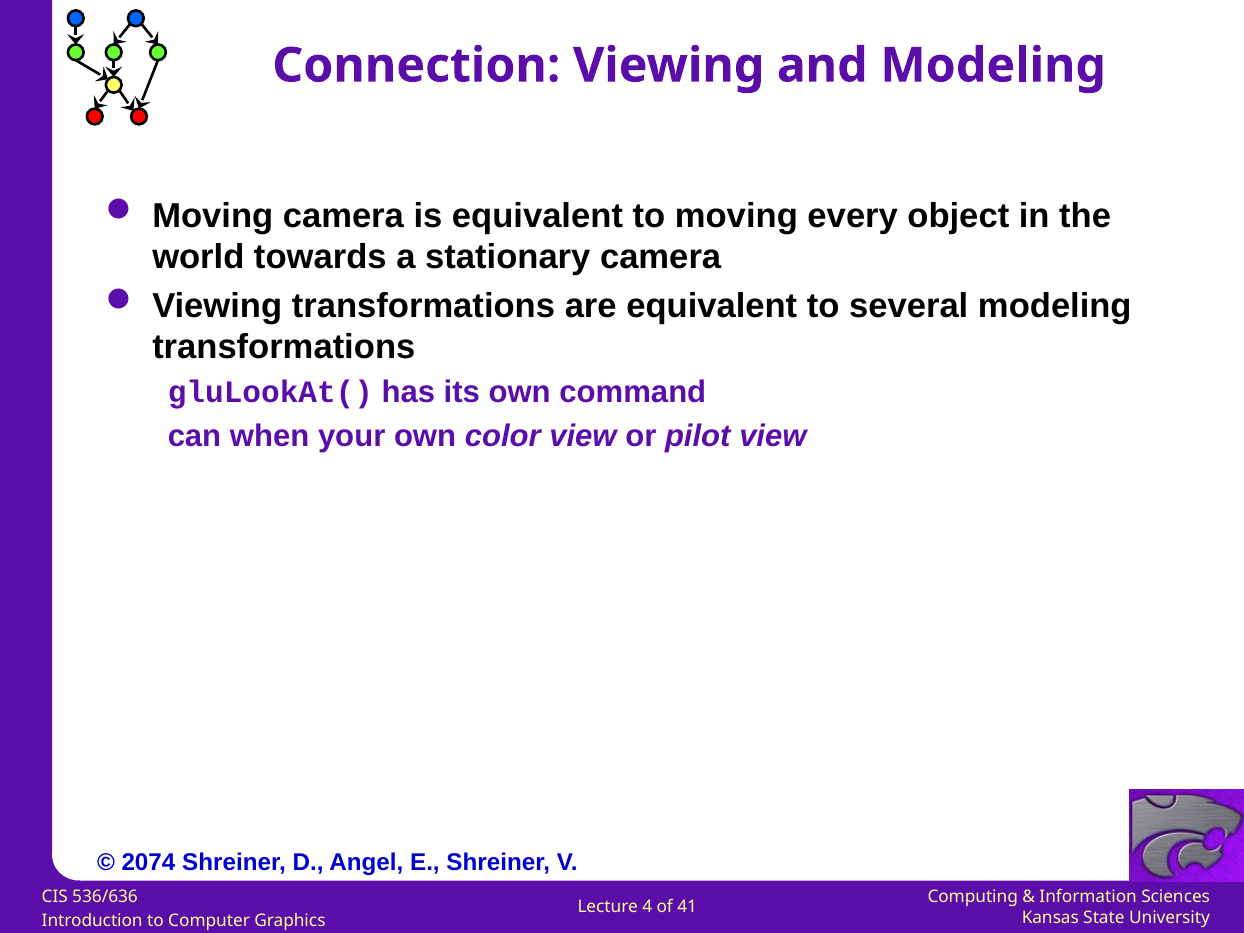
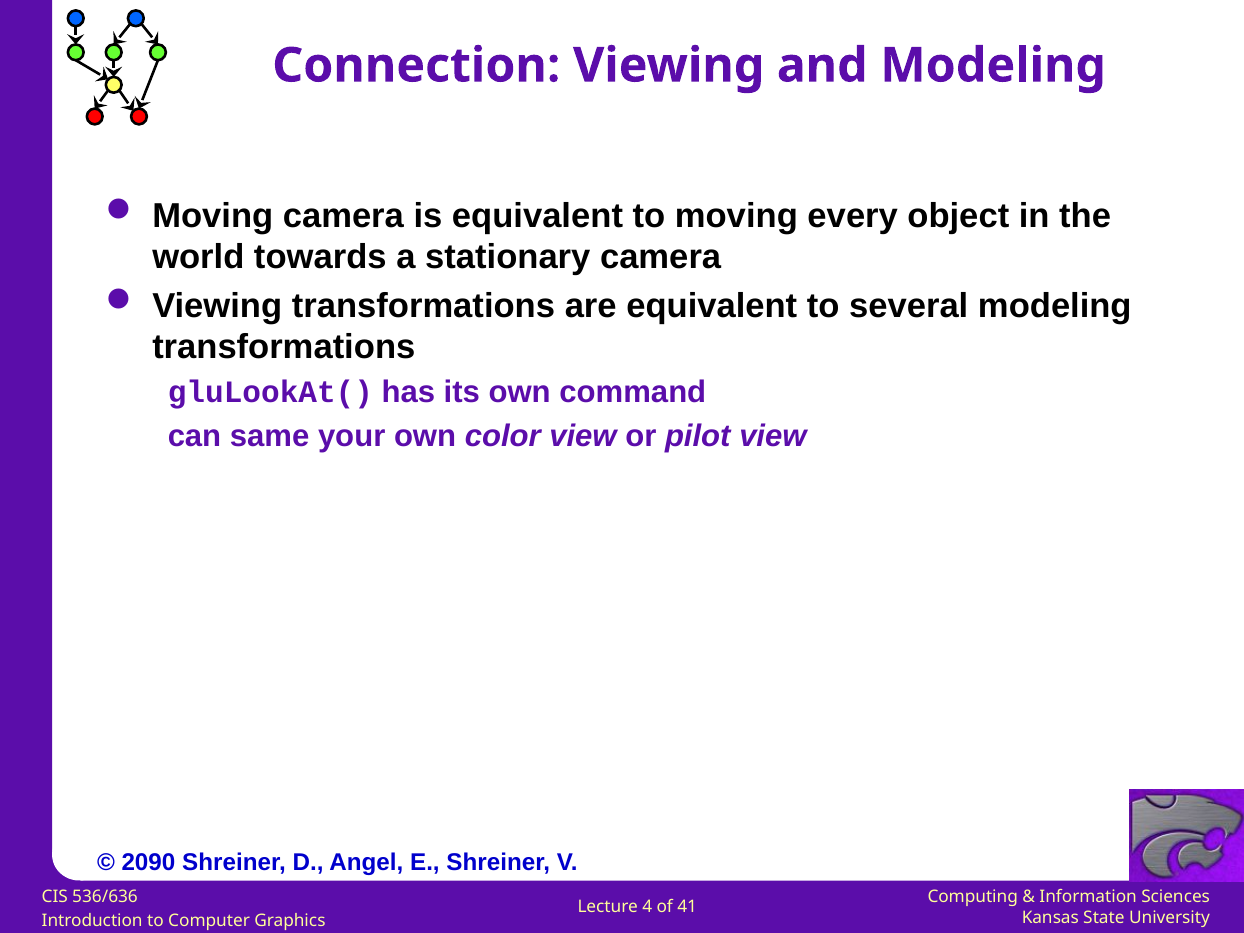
when: when -> same
2074: 2074 -> 2090
